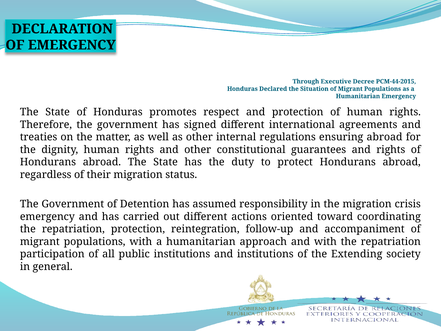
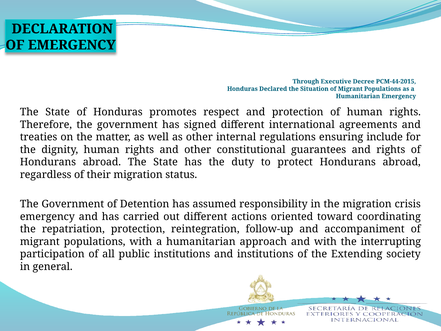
ensuring abroad: abroad -> include
with the repatriation: repatriation -> interrupting
